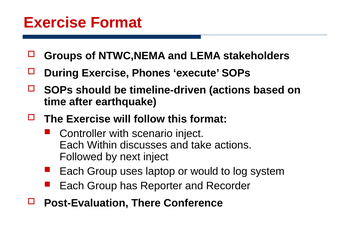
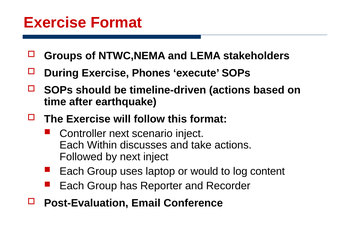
Controller with: with -> next
system: system -> content
There: There -> Email
